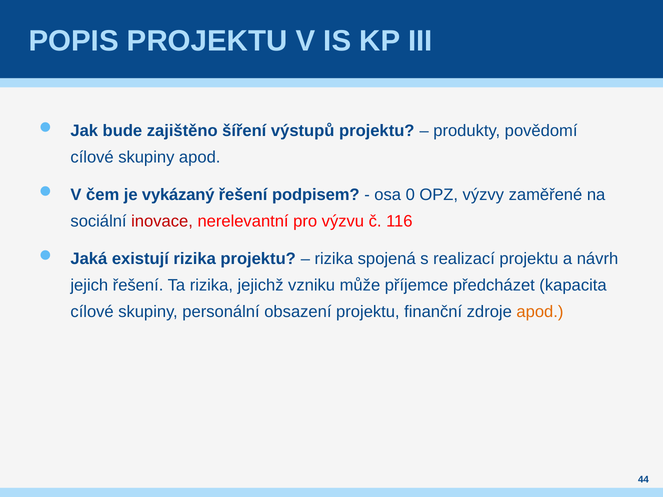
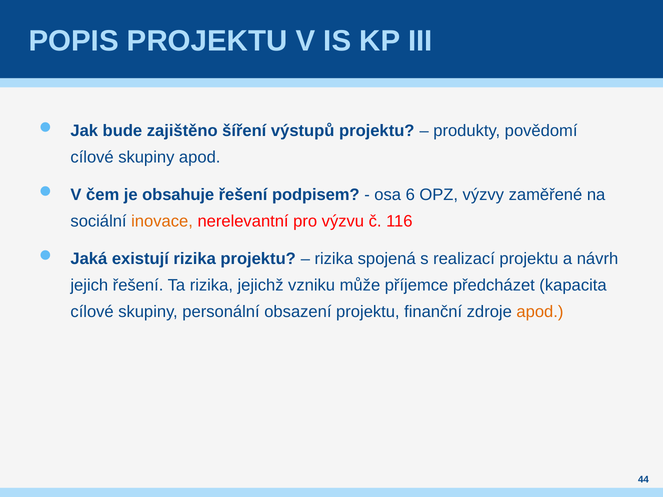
vykázaný: vykázaný -> obsahuje
0: 0 -> 6
inovace colour: red -> orange
